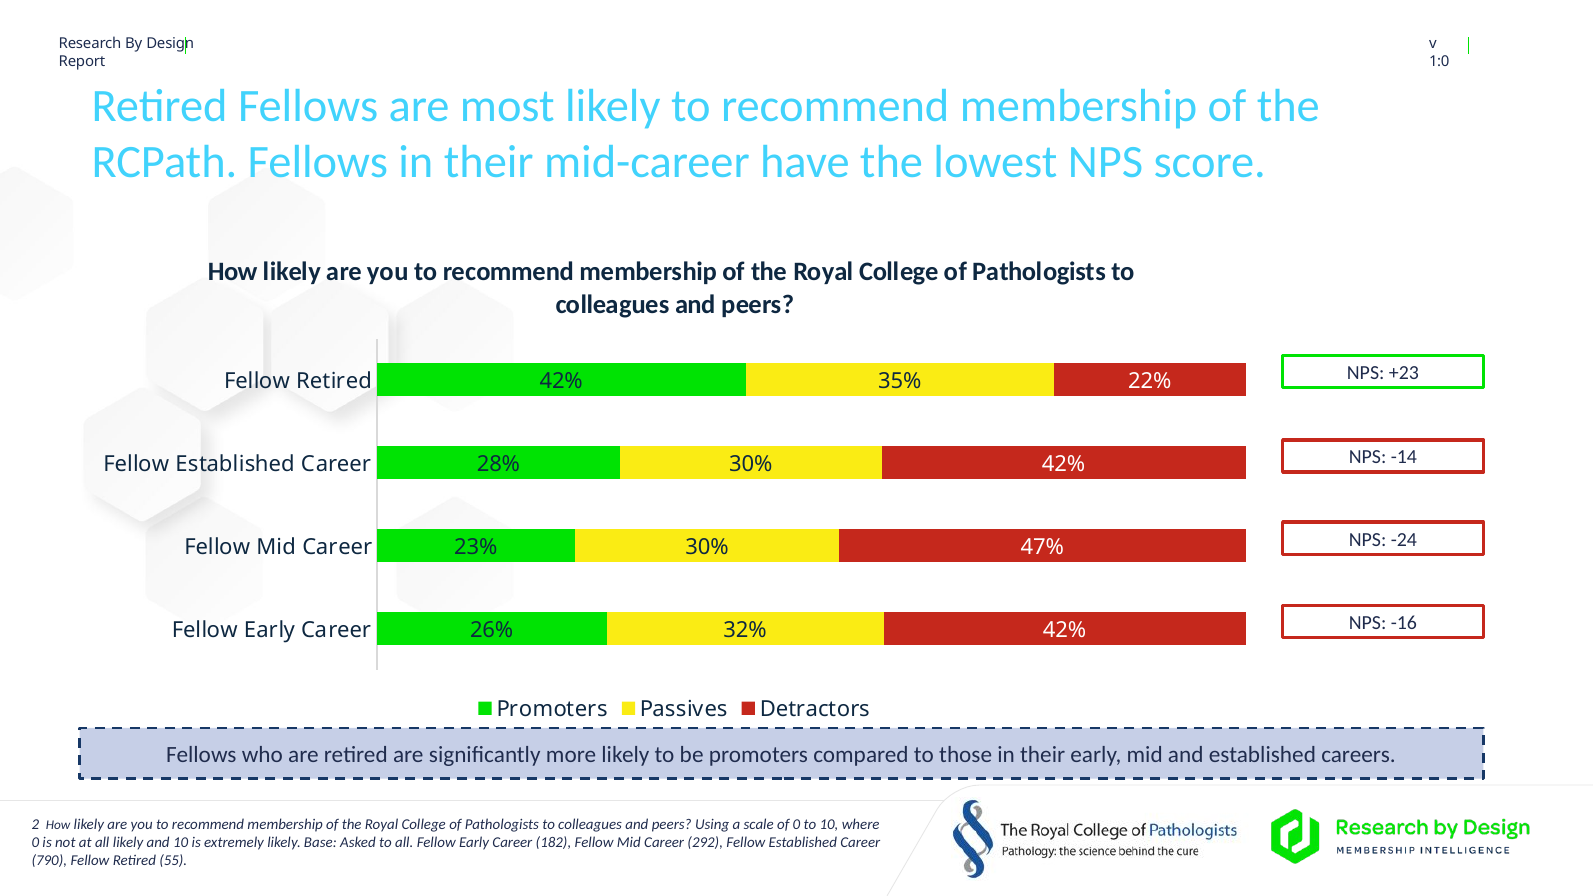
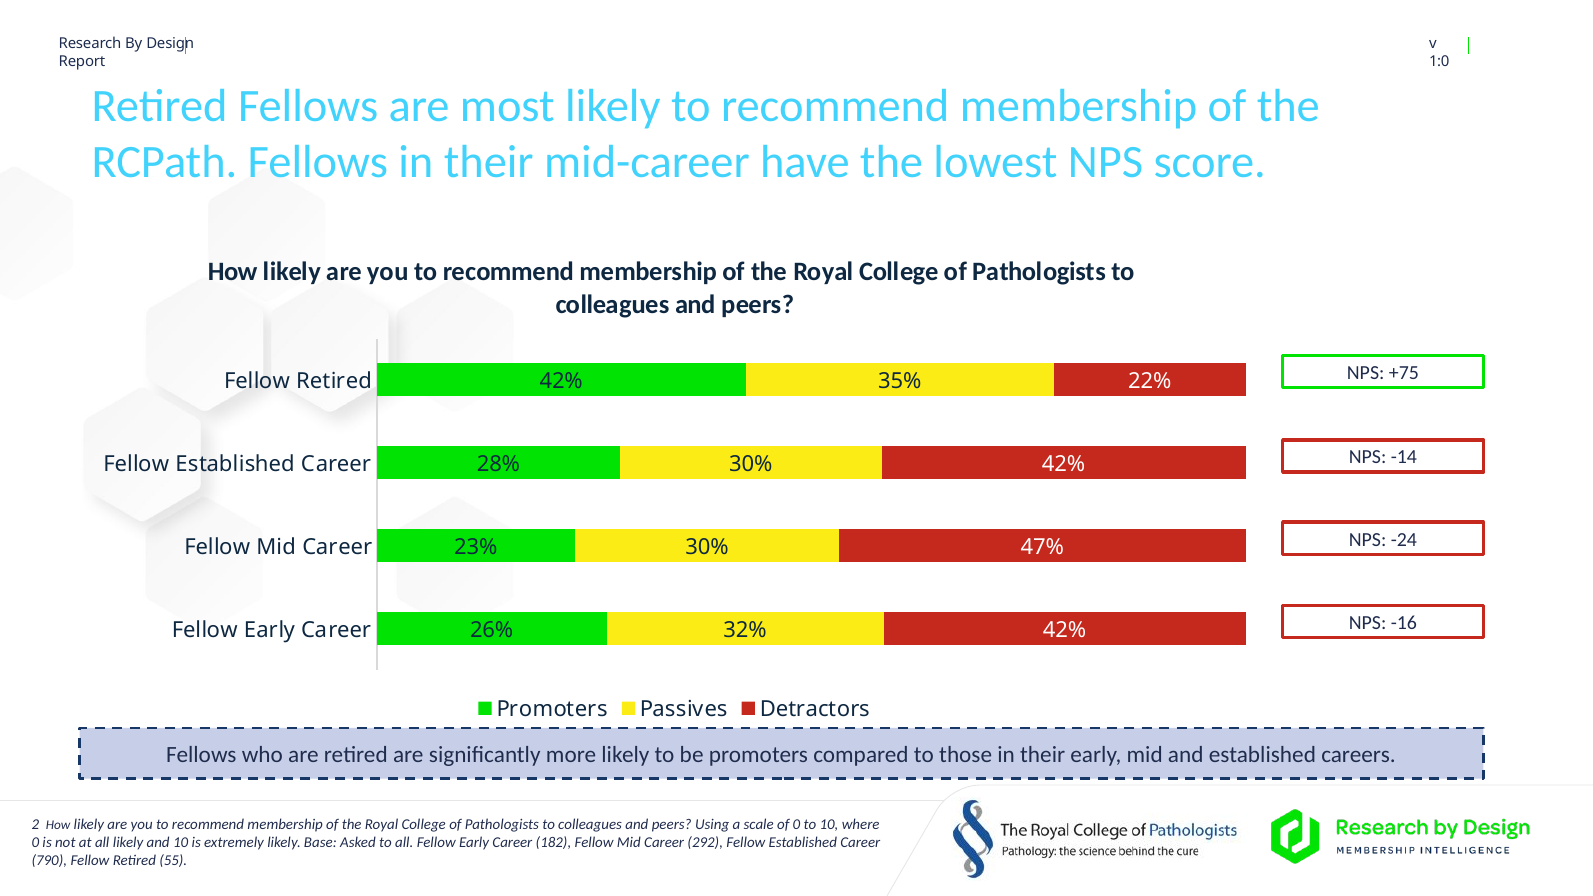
+23: +23 -> +75
